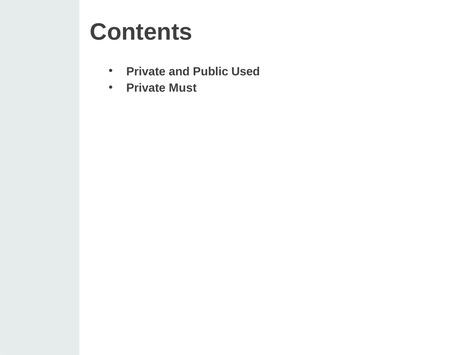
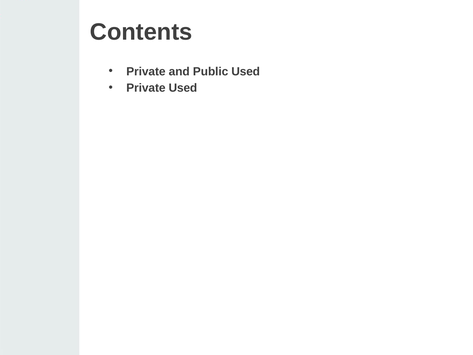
Private Must: Must -> Used
